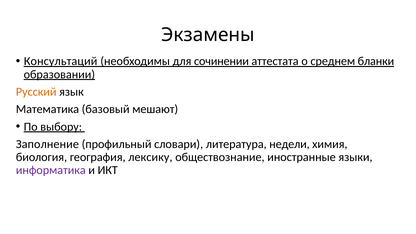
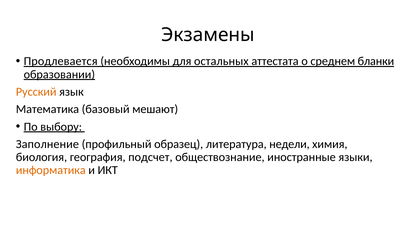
Консультаций: Консультаций -> Продлевается
сочинении: сочинении -> остальных
словари: словари -> образец
лексику: лексику -> подсчет
информатика colour: purple -> orange
